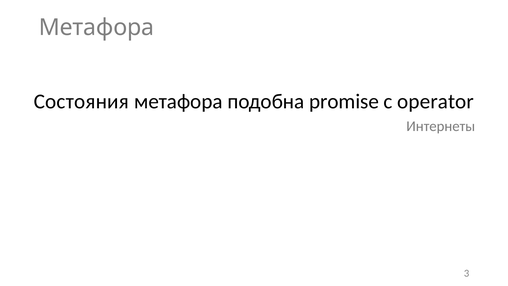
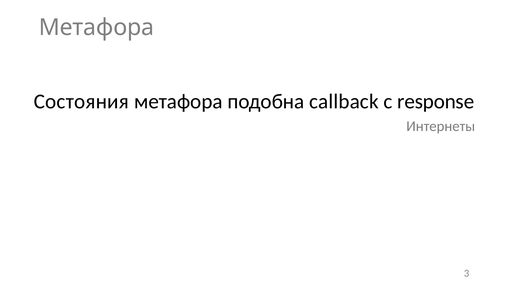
promise: promise -> callback
operator: operator -> response
